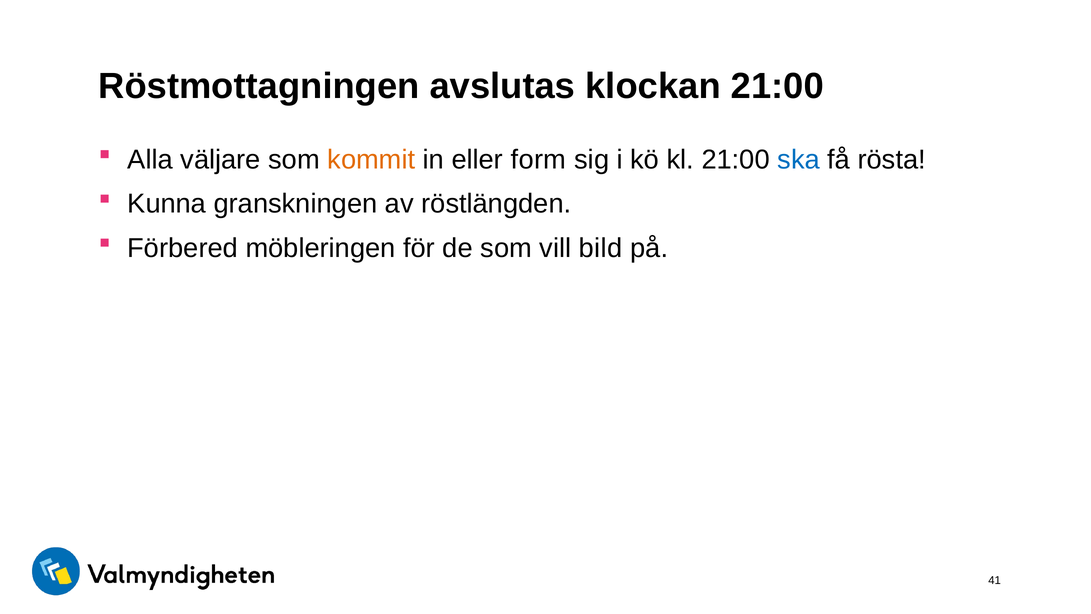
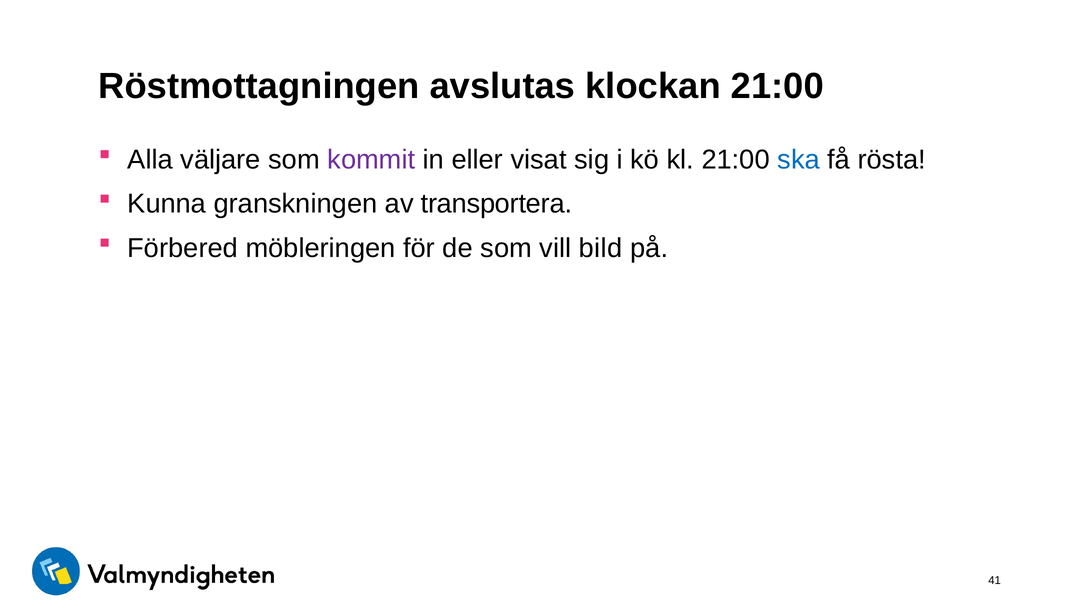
kommit colour: orange -> purple
form: form -> visat
röstlängden: röstlängden -> transportera
